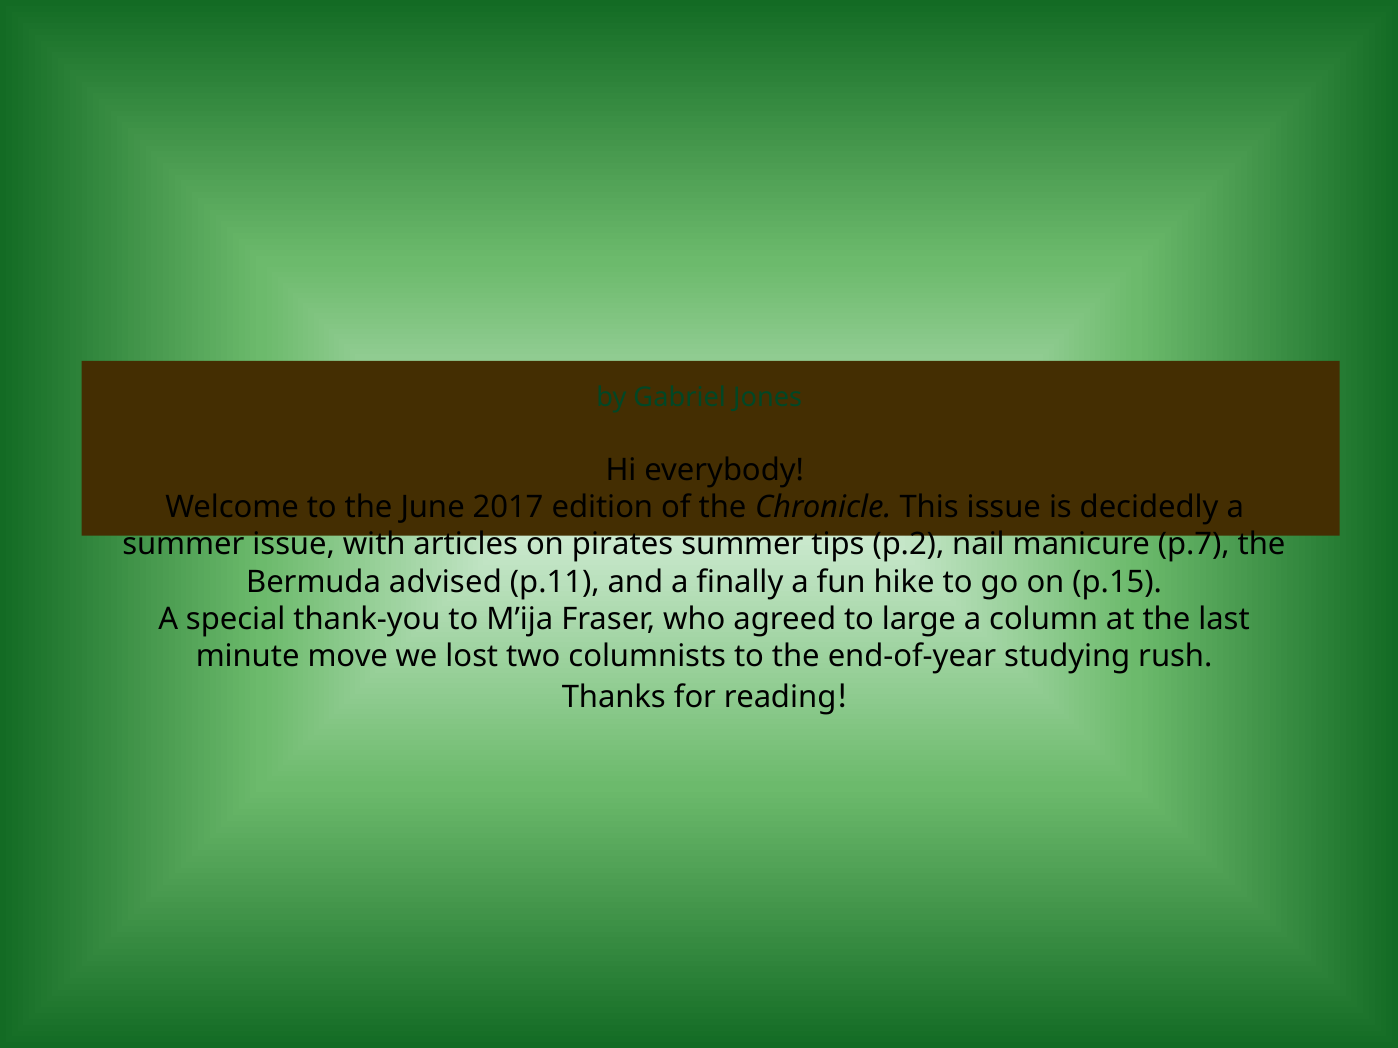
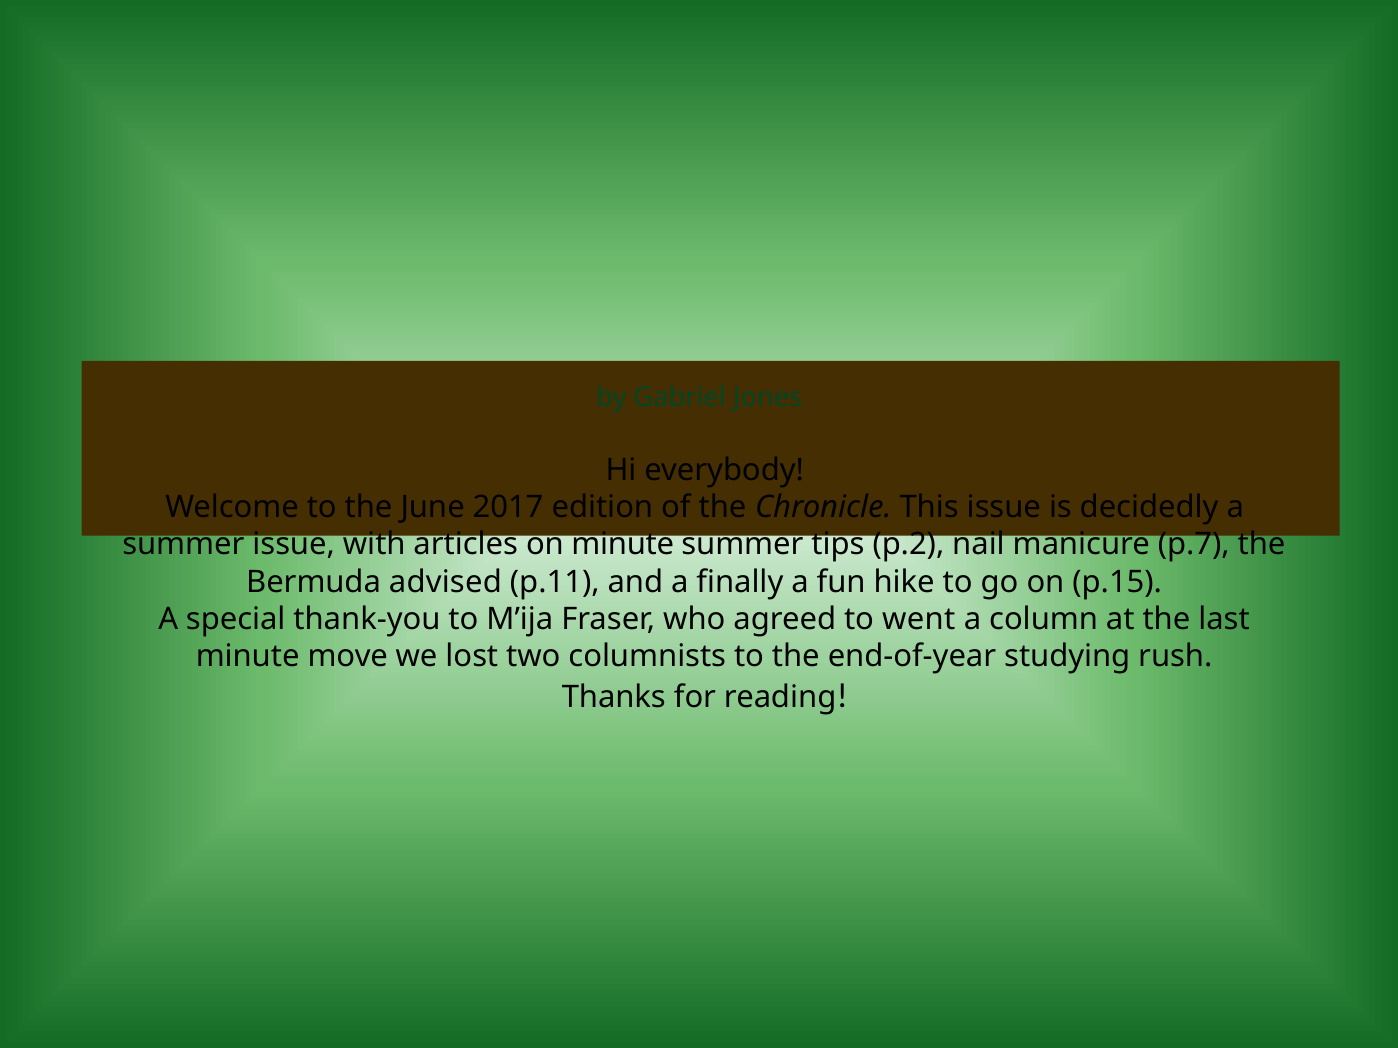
on pirates: pirates -> minute
large: large -> went
